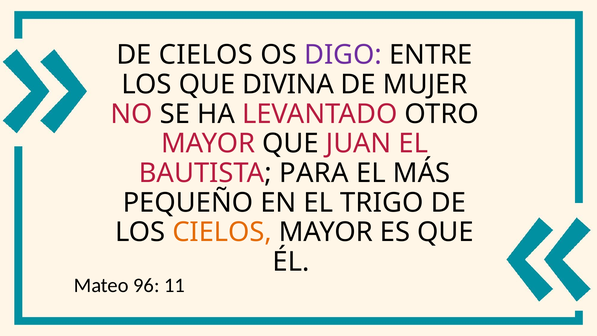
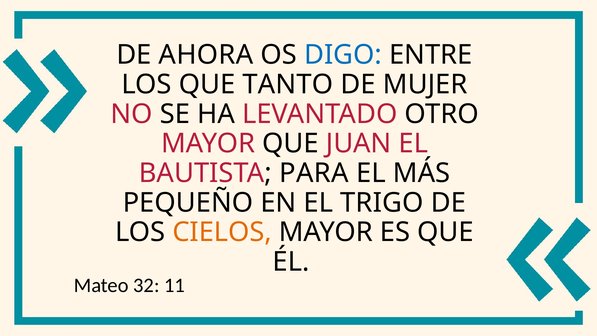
DE CIELOS: CIELOS -> AHORA
DIGO colour: purple -> blue
DIVINA: DIVINA -> TANTO
96: 96 -> 32
